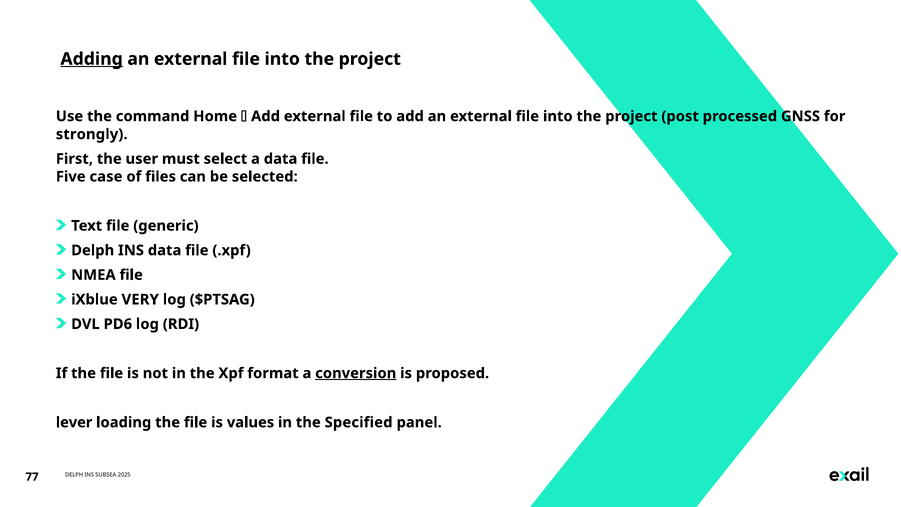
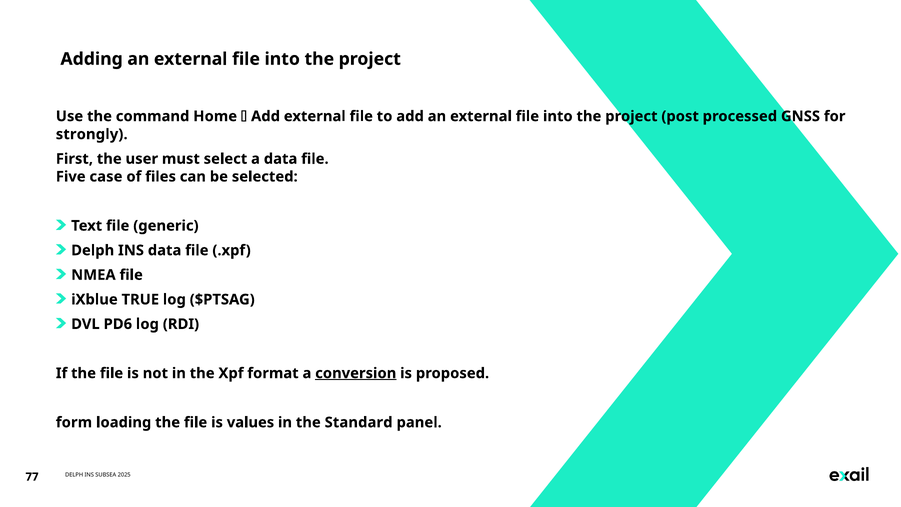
Adding underline: present -> none
VERY: VERY -> TRUE
lever: lever -> form
Specified: Specified -> Standard
